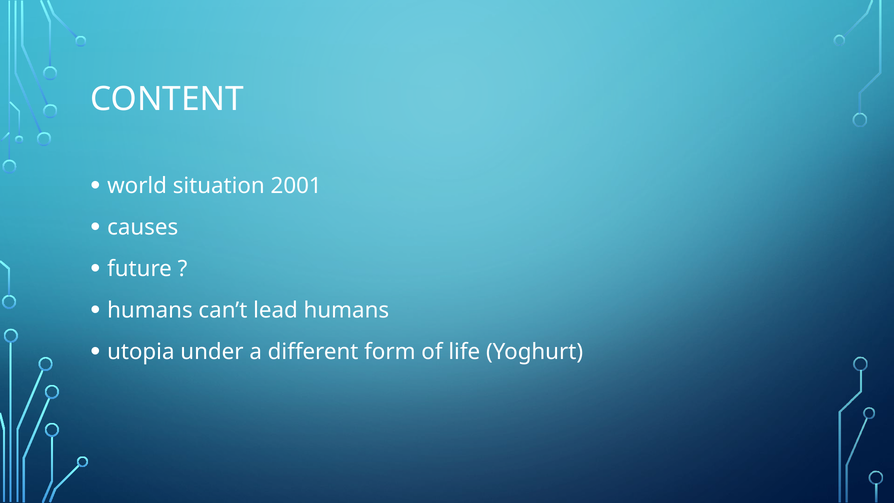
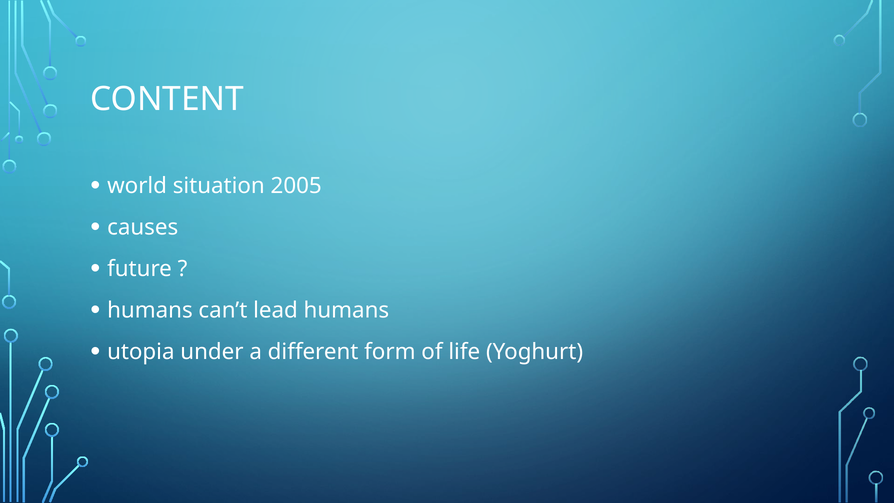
2001: 2001 -> 2005
